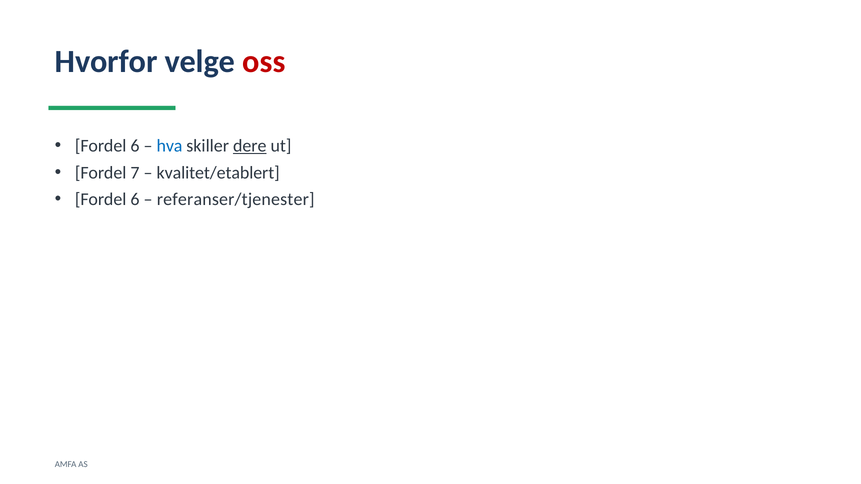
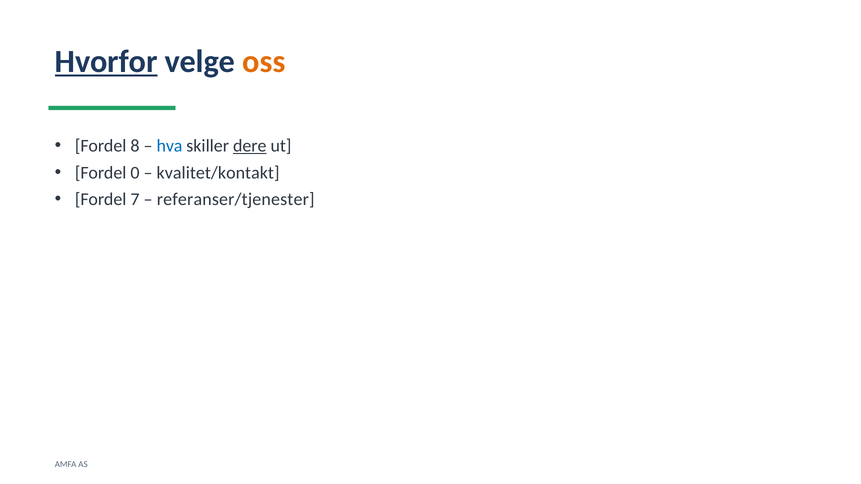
Hvorfor underline: none -> present
oss colour: red -> orange
6 at (135, 146): 6 -> 8
7: 7 -> 0
kvalitet/etablert: kvalitet/etablert -> kvalitet/kontakt
6 at (135, 200): 6 -> 7
